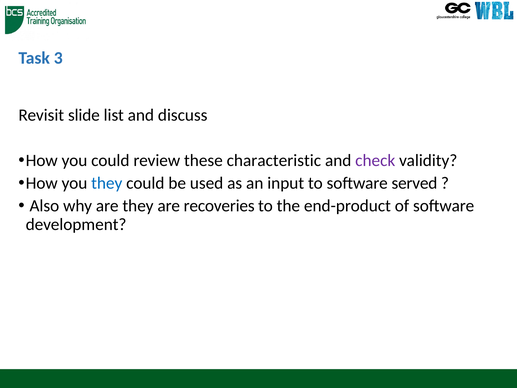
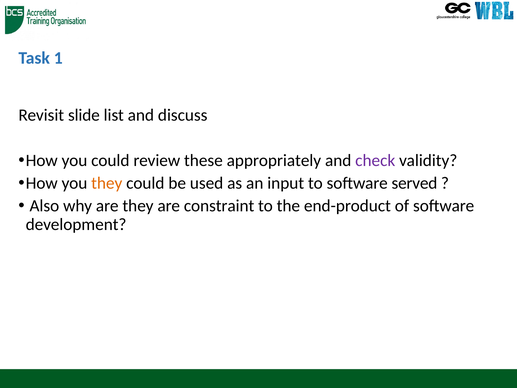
3: 3 -> 1
characteristic: characteristic -> appropriately
they at (107, 183) colour: blue -> orange
recoveries: recoveries -> constraint
